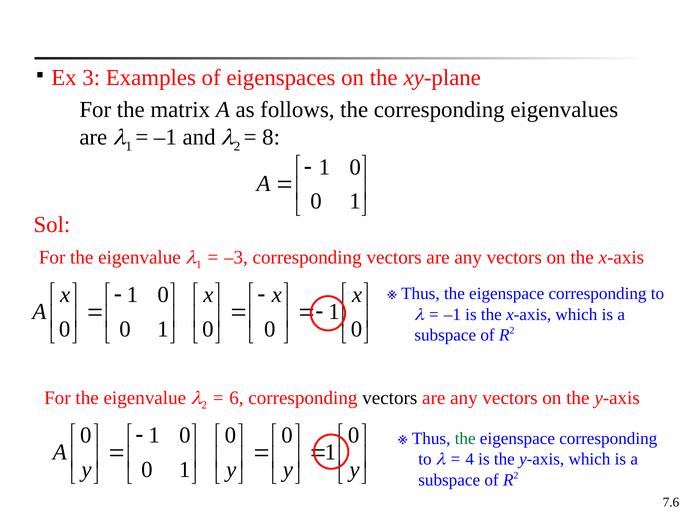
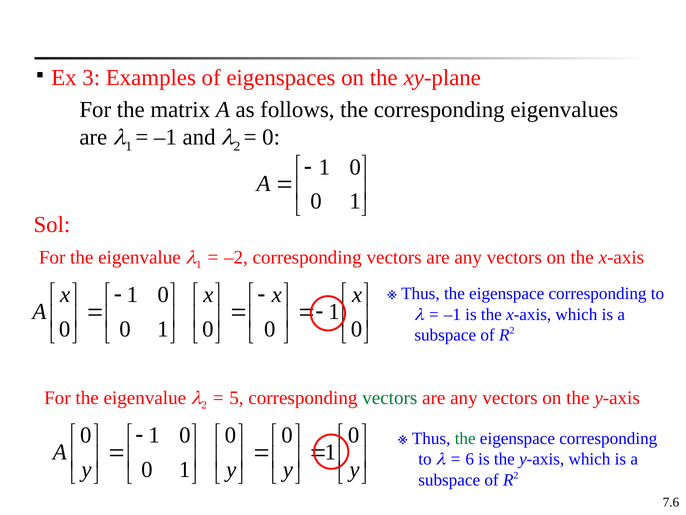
8 at (271, 137): 8 -> 0
–3: –3 -> –2
6: 6 -> 5
vectors at (390, 397) colour: black -> green
4: 4 -> 6
